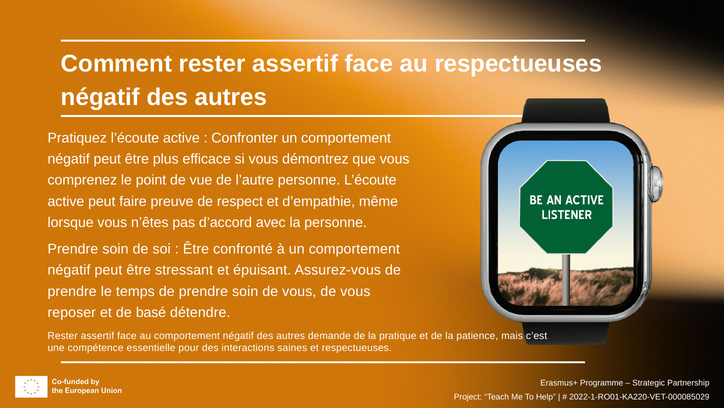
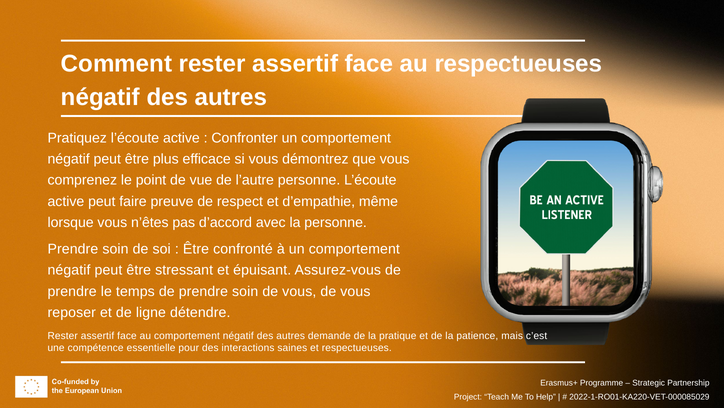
basé: basé -> ligne
